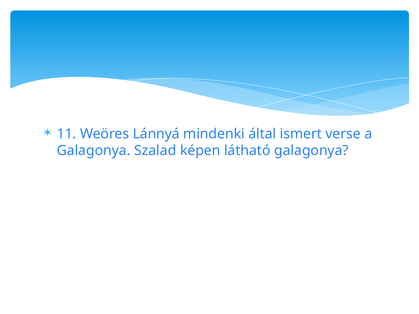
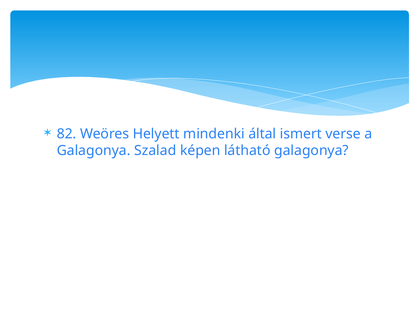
11: 11 -> 82
Lánnyá: Lánnyá -> Helyett
